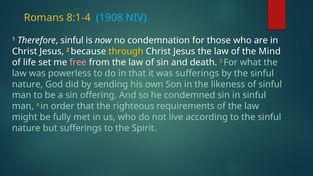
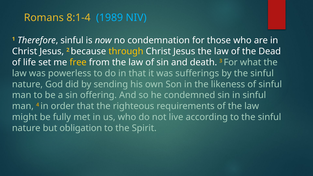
1908: 1908 -> 1989
Mind: Mind -> Dead
free colour: pink -> yellow
but sufferings: sufferings -> obligation
